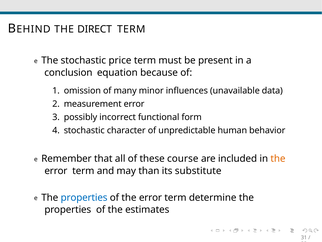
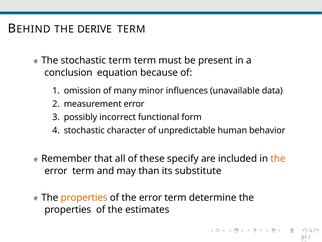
DIRECT: DIRECT -> DERIVE
stochastic price: price -> term
course: course -> specify
properties at (84, 197) colour: blue -> orange
